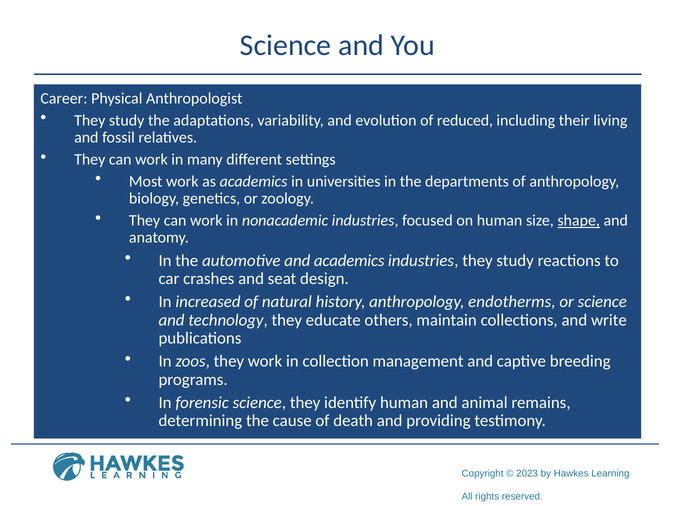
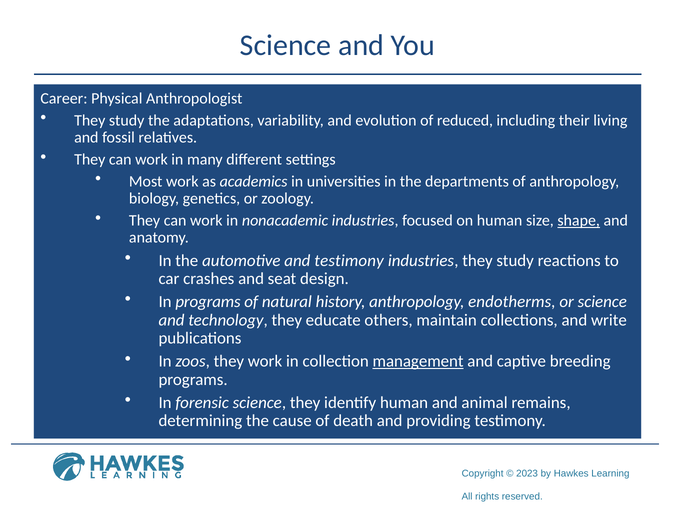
and academics: academics -> testimony
In increased: increased -> programs
management underline: none -> present
